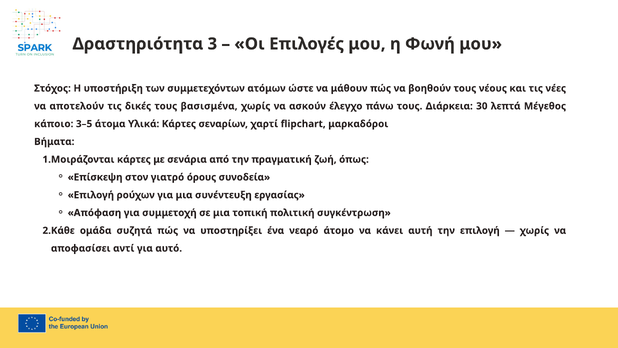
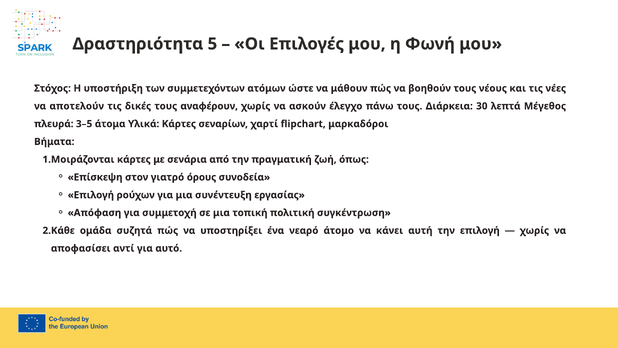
3: 3 -> 5
βασισμένα: βασισμένα -> αναφέρουν
κάποιο: κάποιο -> πλευρά
